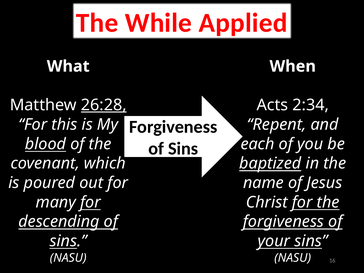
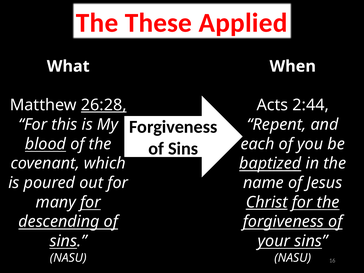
While: While -> These
2:34: 2:34 -> 2:44
Christ underline: none -> present
